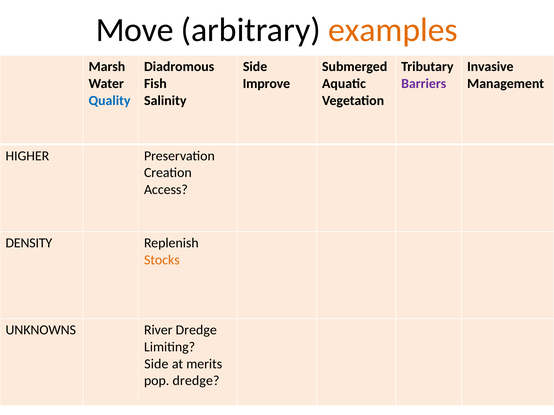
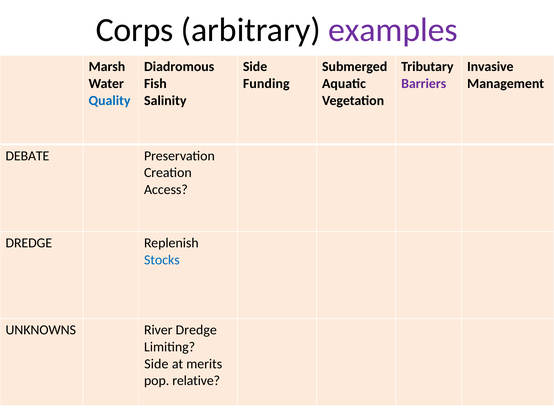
Move: Move -> Corps
examples colour: orange -> purple
Improve: Improve -> Funding
HIGHER: HIGHER -> DEBATE
DENSITY at (29, 243): DENSITY -> DREDGE
Stocks colour: orange -> blue
pop dredge: dredge -> relative
